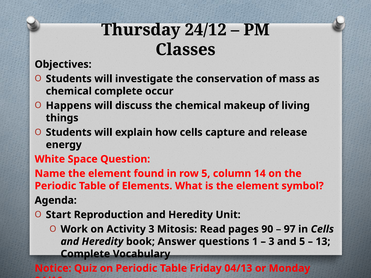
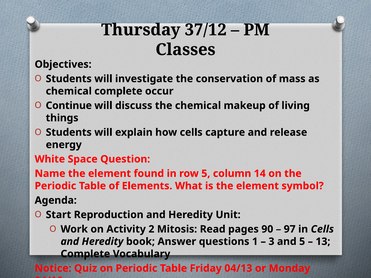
24/12: 24/12 -> 37/12
Happens: Happens -> Continue
Activity 3: 3 -> 2
